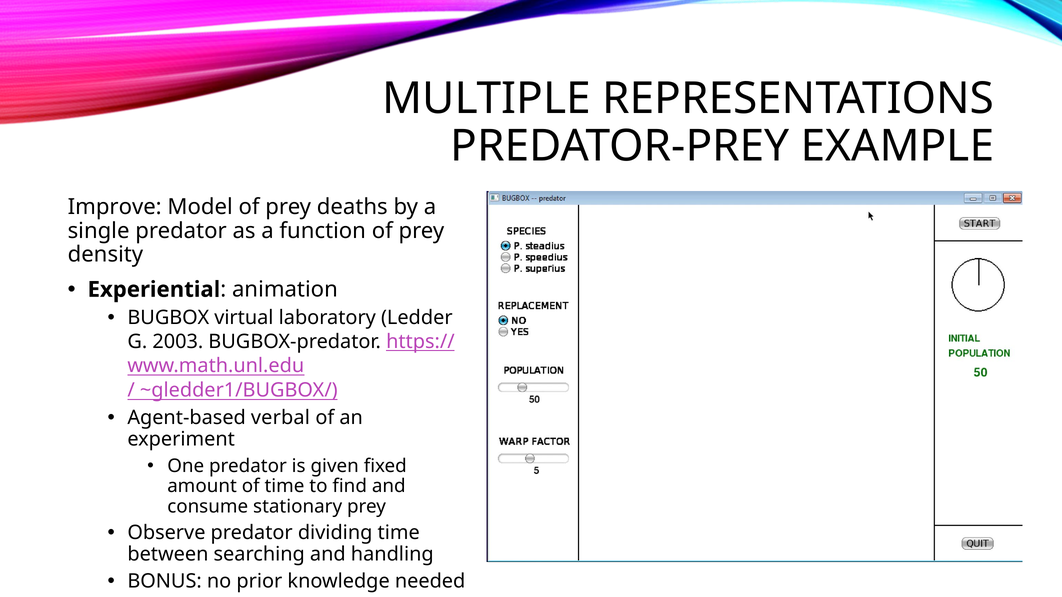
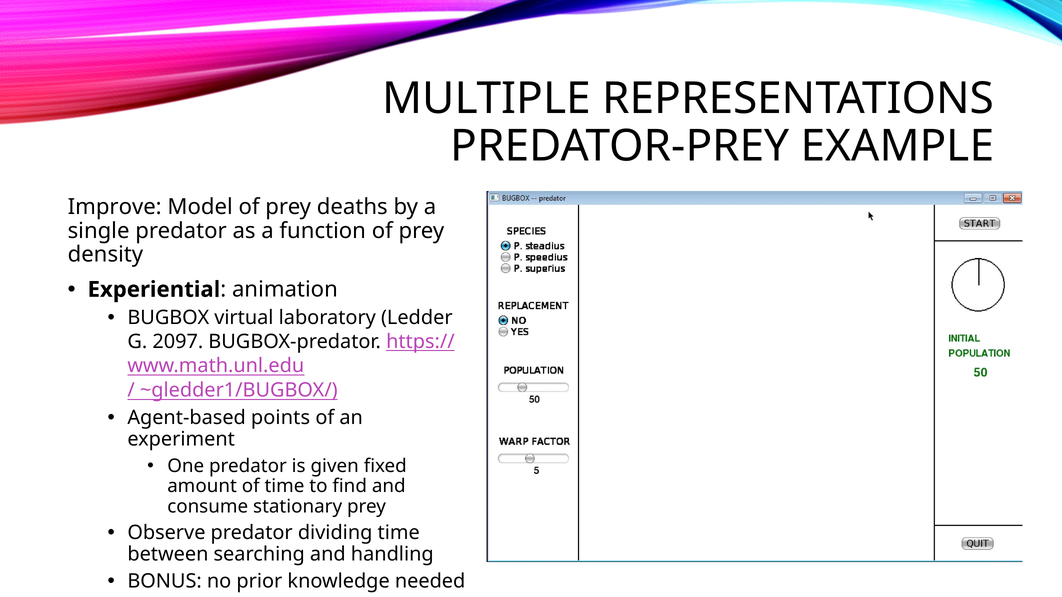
2003: 2003 -> 2097
verbal: verbal -> points
